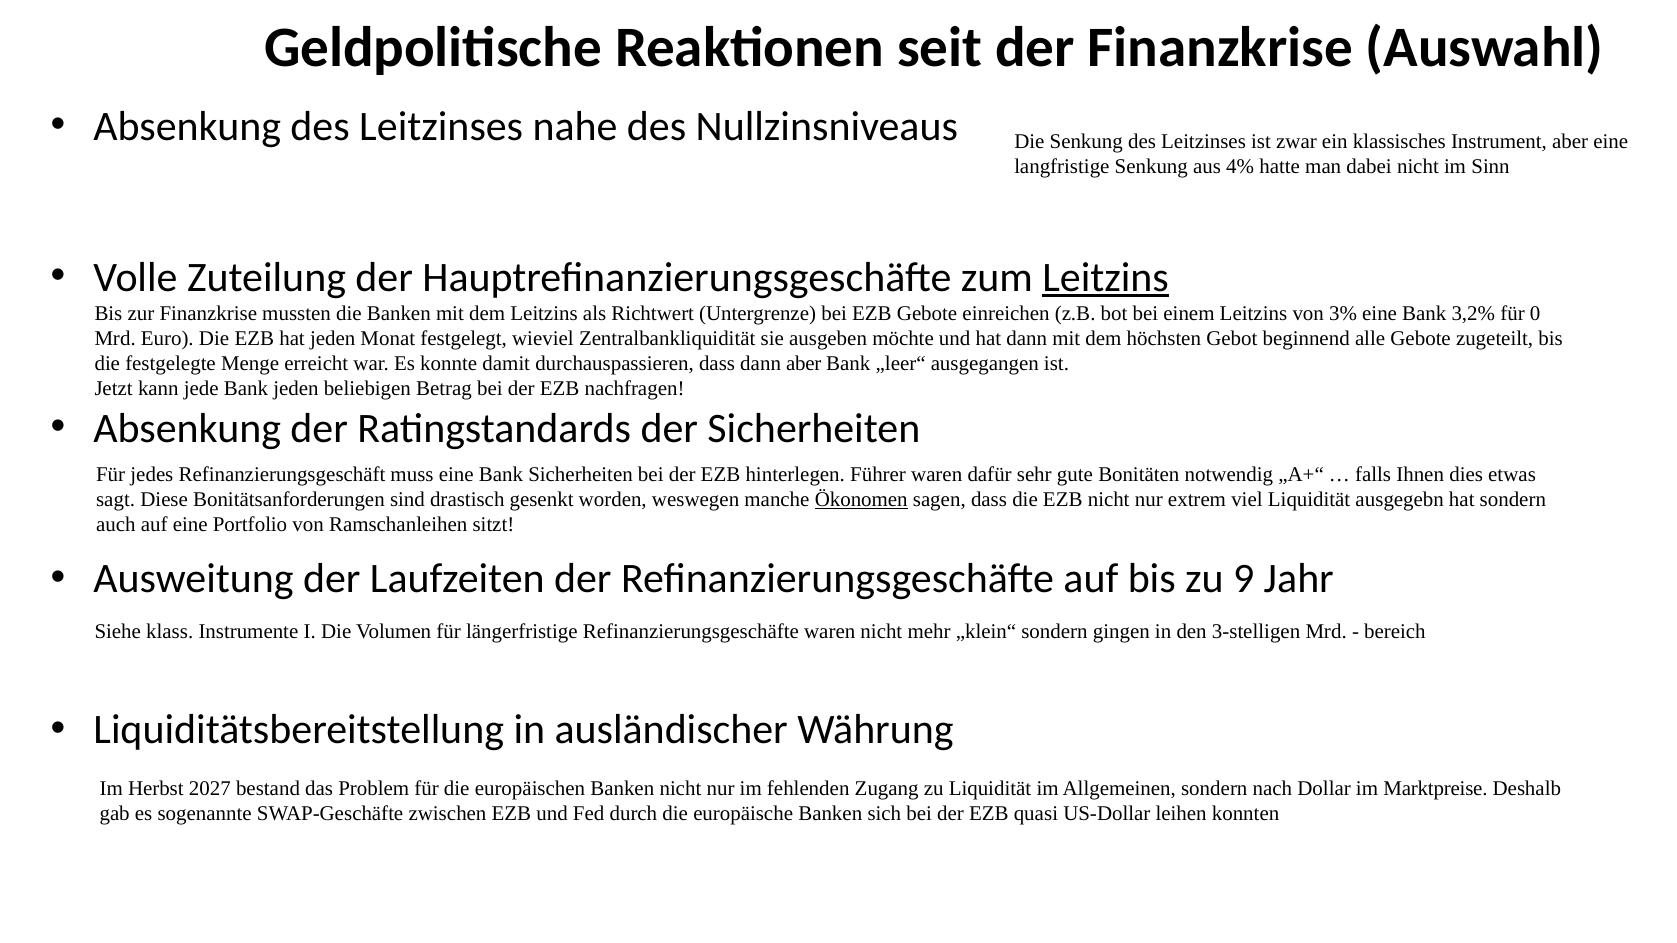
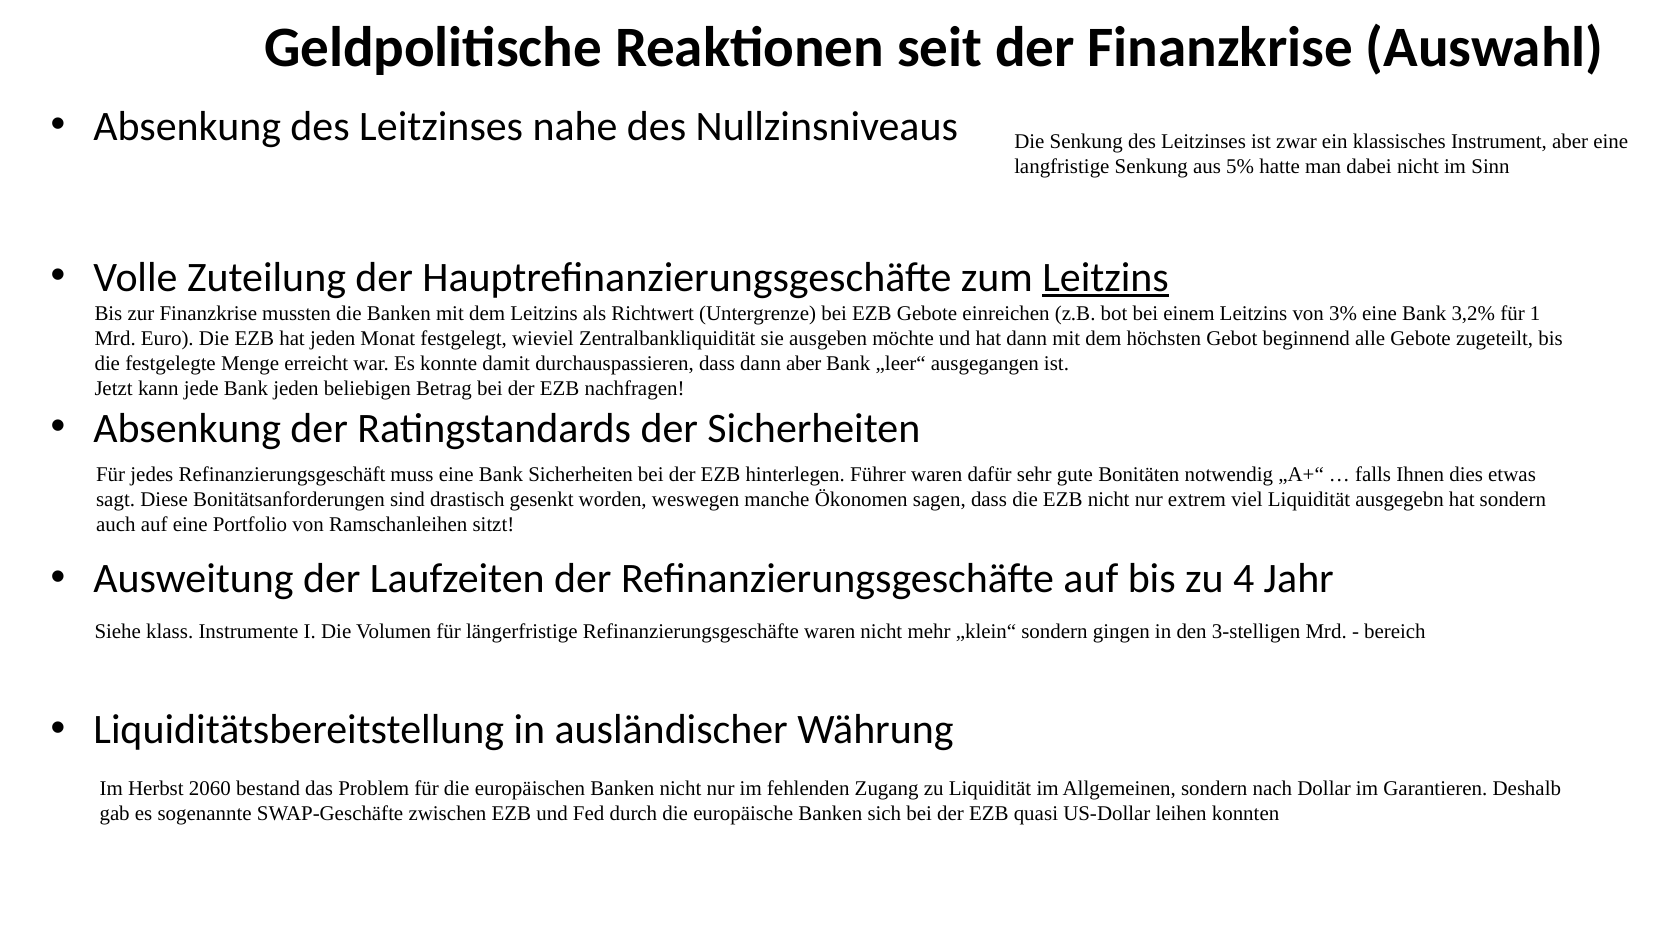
4%: 4% -> 5%
0: 0 -> 1
Ökonomen underline: present -> none
9: 9 -> 4
2027: 2027 -> 2060
Marktpreise: Marktpreise -> Garantieren
